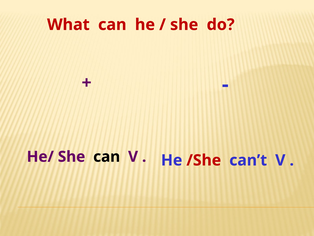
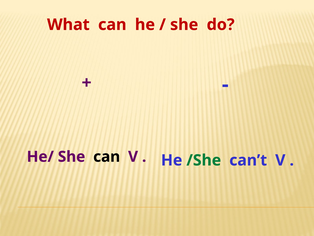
/She colour: red -> green
